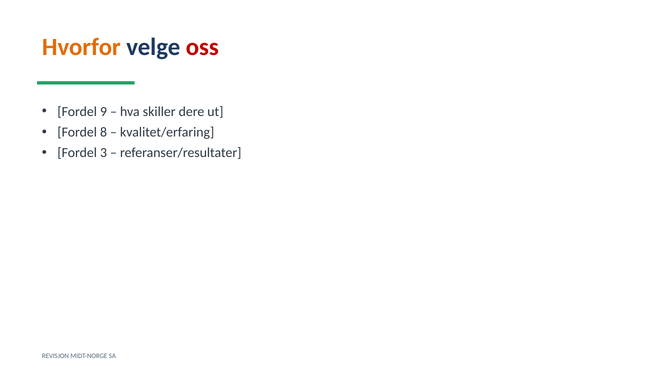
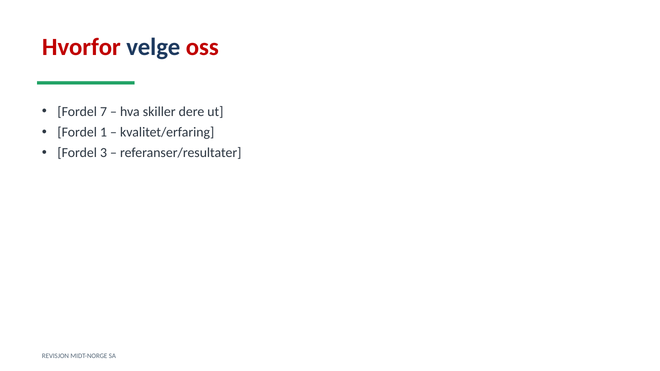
Hvorfor colour: orange -> red
9: 9 -> 7
8: 8 -> 1
